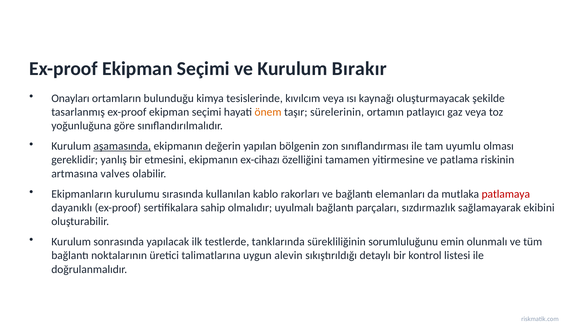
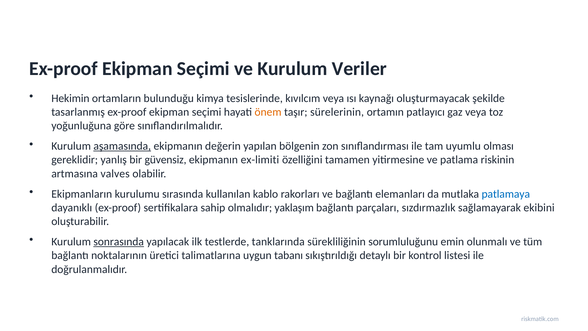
Bırakır: Bırakır -> Veriler
Onayları: Onayları -> Hekimin
etmesini: etmesini -> güvensiz
ex-cihazı: ex-cihazı -> ex-limiti
patlamaya colour: red -> blue
uyulmalı: uyulmalı -> yaklaşım
sonrasında underline: none -> present
alevin: alevin -> tabanı
